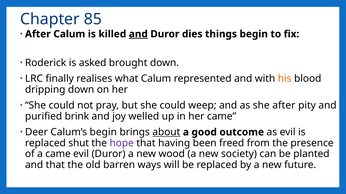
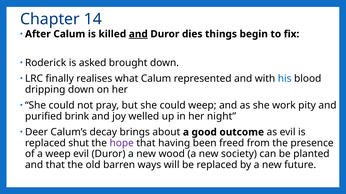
85: 85 -> 14
his colour: orange -> blue
she after: after -> work
her came: came -> night
Calum’s begin: begin -> decay
about underline: present -> none
a came: came -> weep
